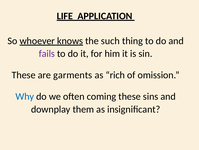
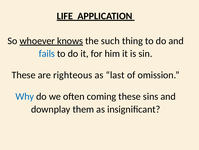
fails colour: purple -> blue
garments: garments -> righteous
rich: rich -> last
